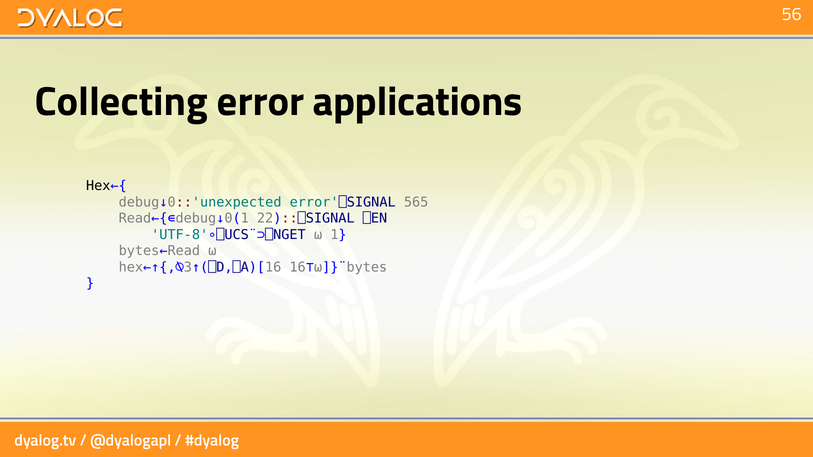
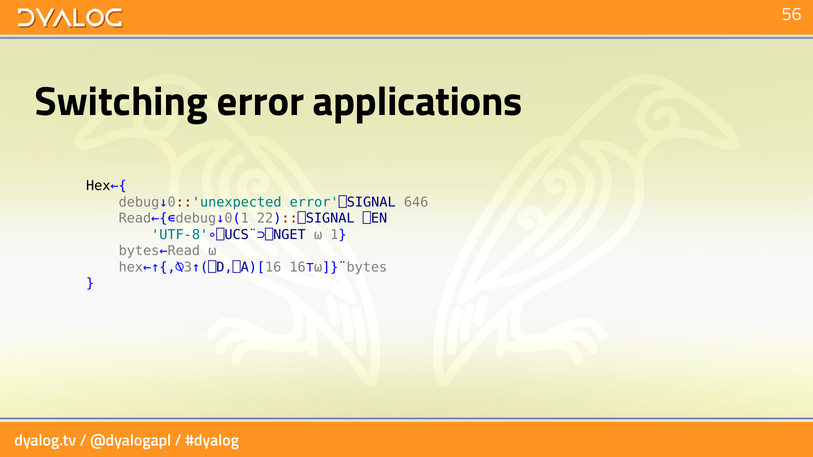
Collecting: Collecting -> Switching
565: 565 -> 646
